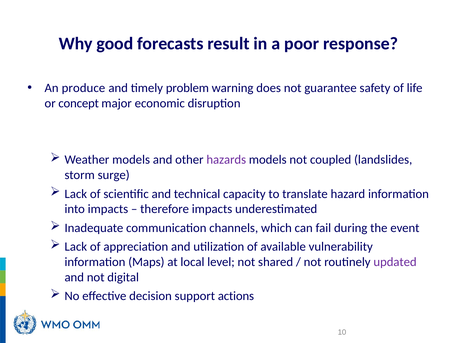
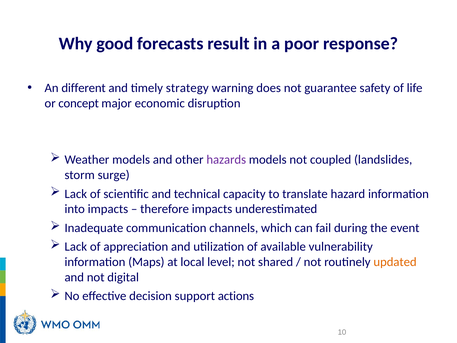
produce: produce -> different
problem: problem -> strategy
updated colour: purple -> orange
